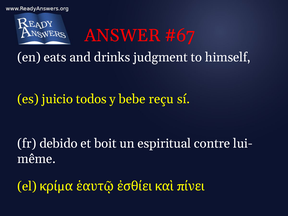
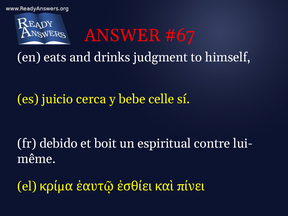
todos: todos -> cerca
reçu: reçu -> celle
